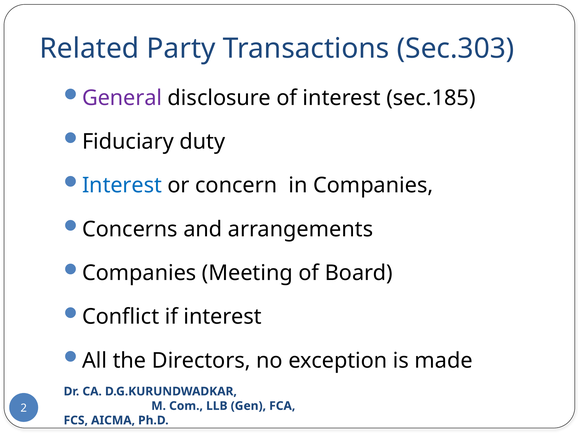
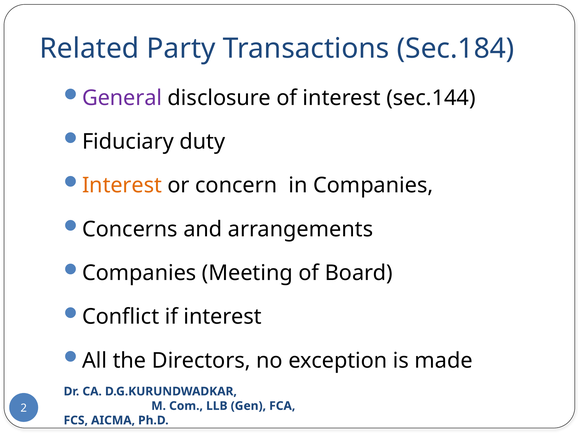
Sec.303: Sec.303 -> Sec.184
sec.185: sec.185 -> sec.144
Interest at (122, 186) colour: blue -> orange
